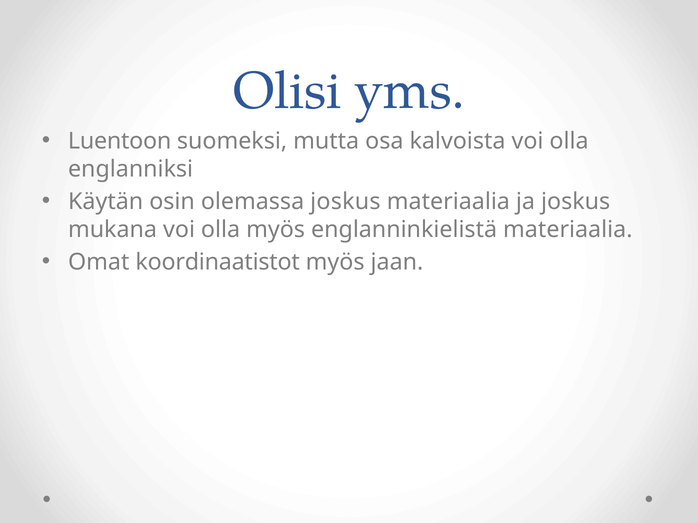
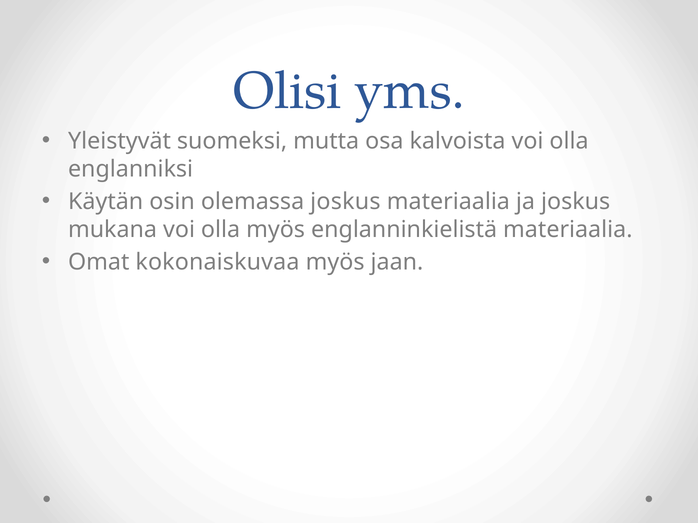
Luentoon: Luentoon -> Yleistyvät
koordinaatistot: koordinaatistot -> kokonaiskuvaa
